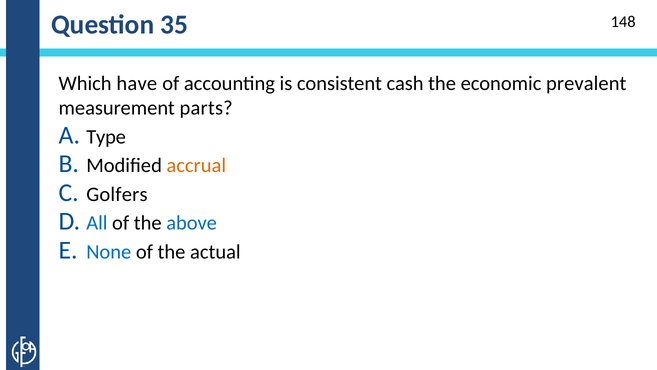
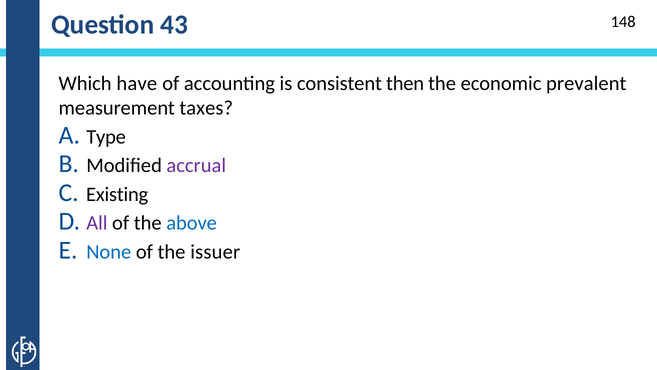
35: 35 -> 43
cash: cash -> then
parts: parts -> taxes
accrual colour: orange -> purple
Golfers: Golfers -> Existing
All colour: blue -> purple
actual: actual -> issuer
